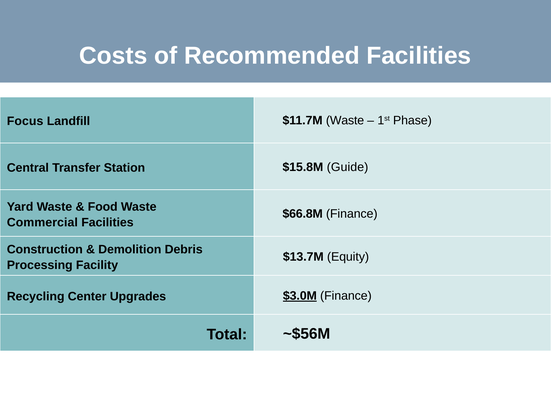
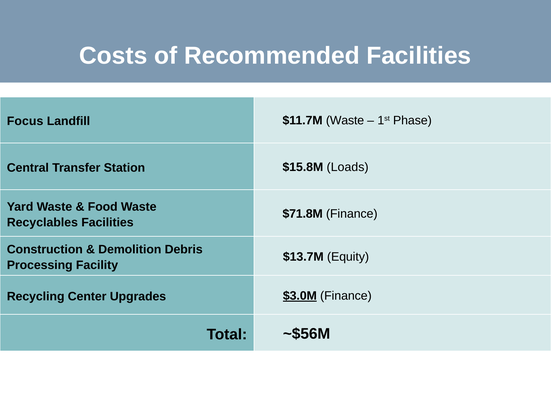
Guide: Guide -> Loads
$66.8M: $66.8M -> $71.8M
Commercial: Commercial -> Recyclables
